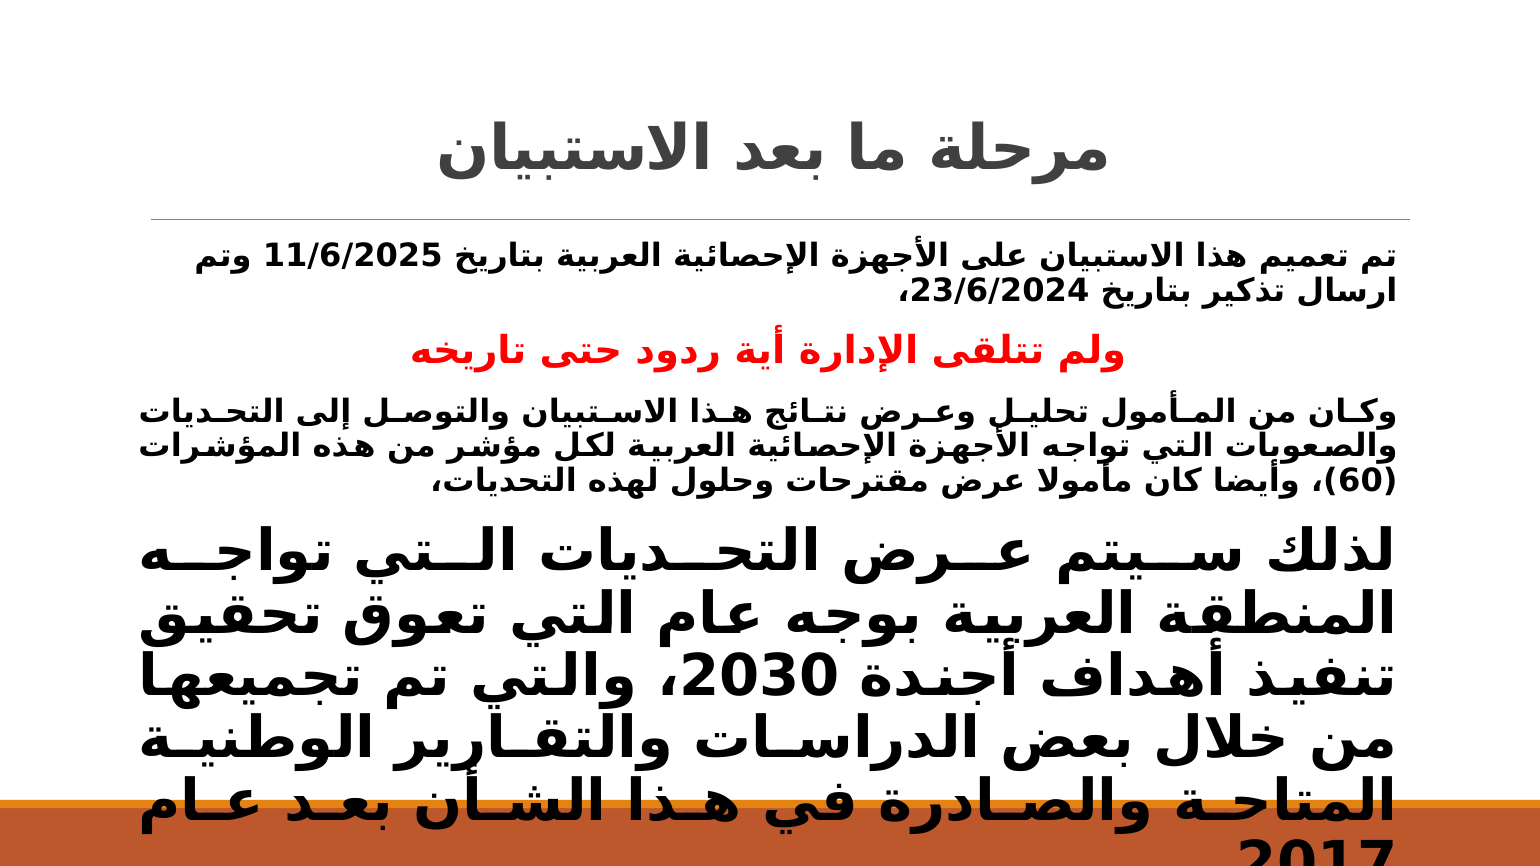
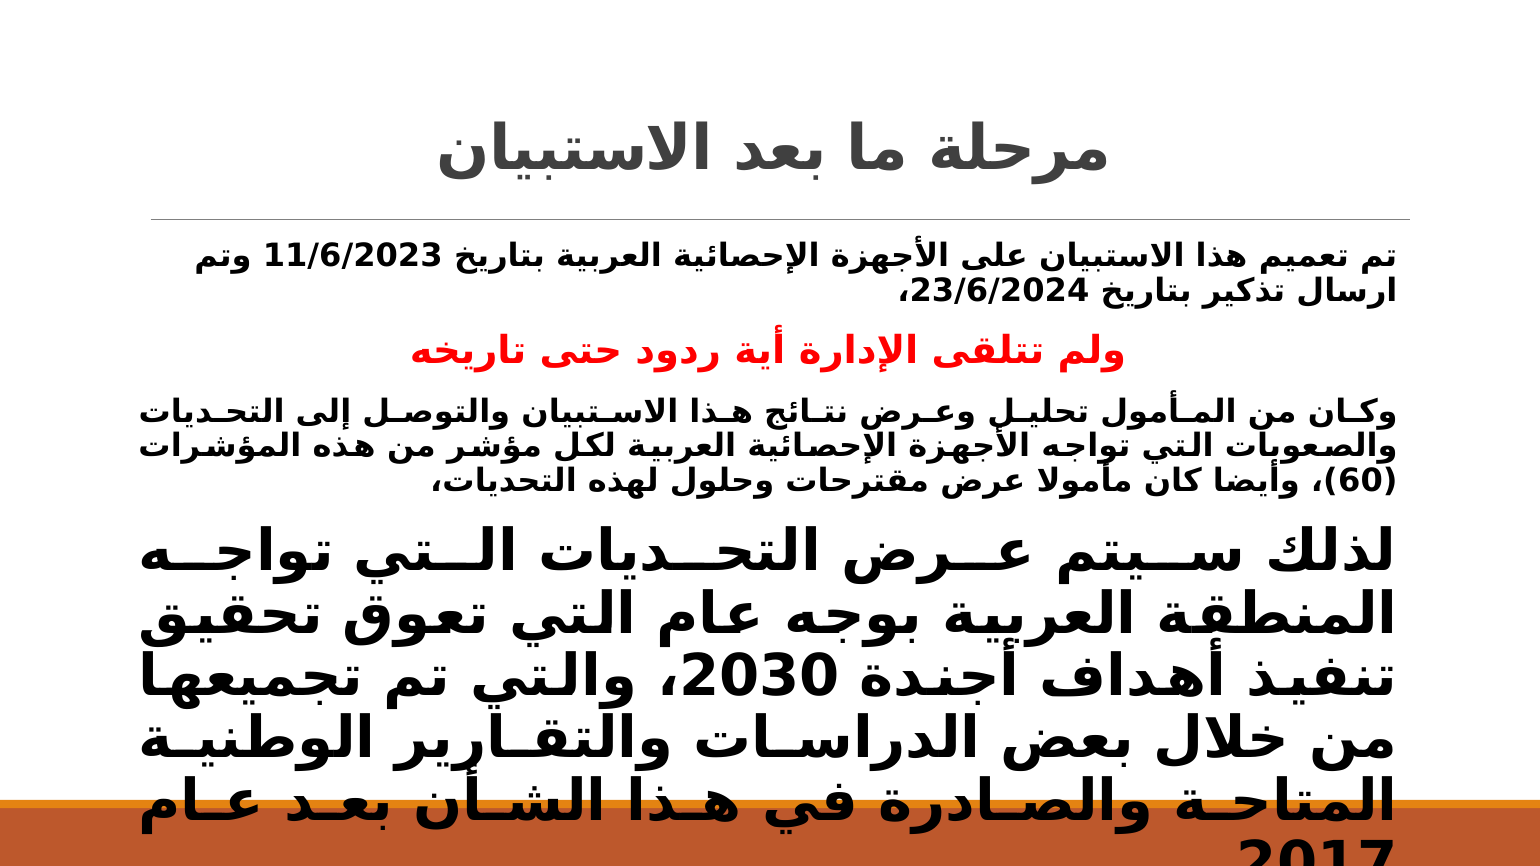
11/6/2025: 11/6/2025 -> 11/6/2023
